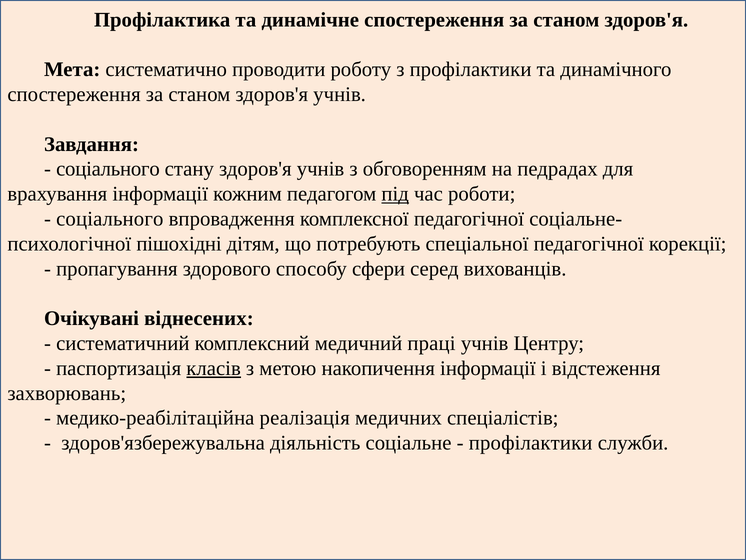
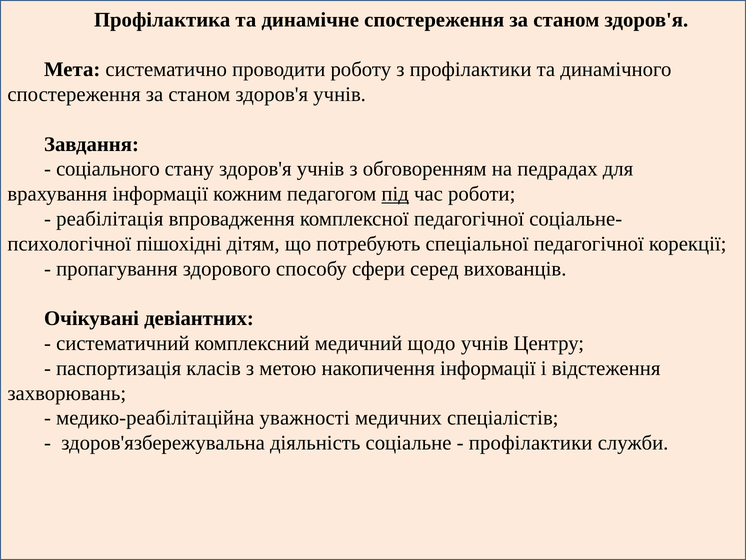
соціального at (110, 219): соціального -> реабілітація
віднесених: віднесених -> девіантних
праці: праці -> щодо
класів underline: present -> none
реалізація: реалізація -> уважності
